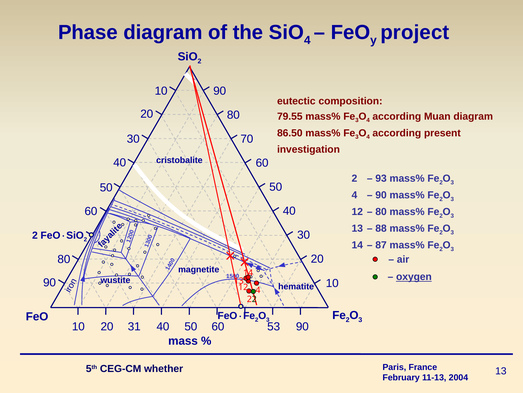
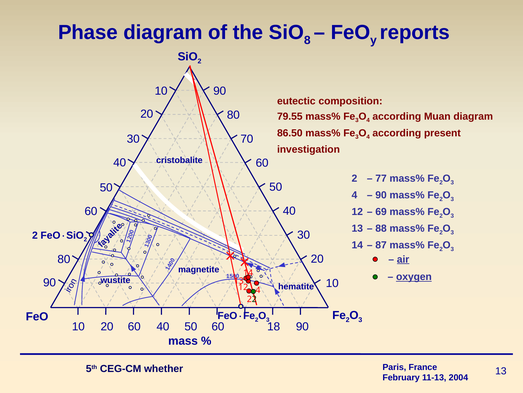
4 at (307, 40): 4 -> 8
project: project -> reports
93: 93 -> 77
80 at (381, 211): 80 -> 69
air underline: none -> present
20 31: 31 -> 60
53: 53 -> 18
